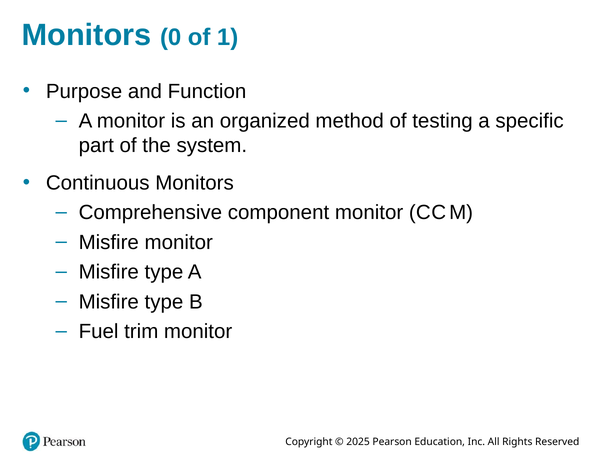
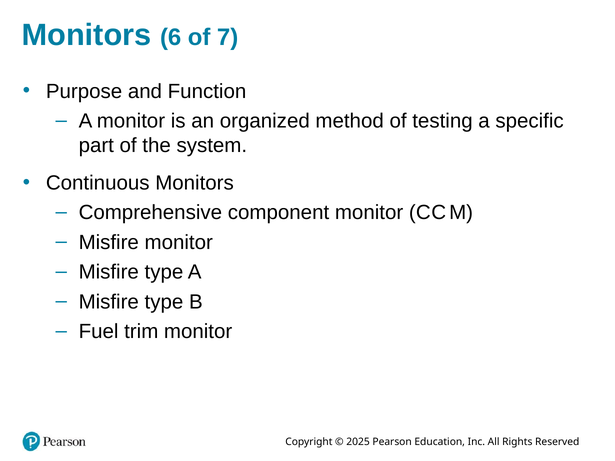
0: 0 -> 6
1: 1 -> 7
